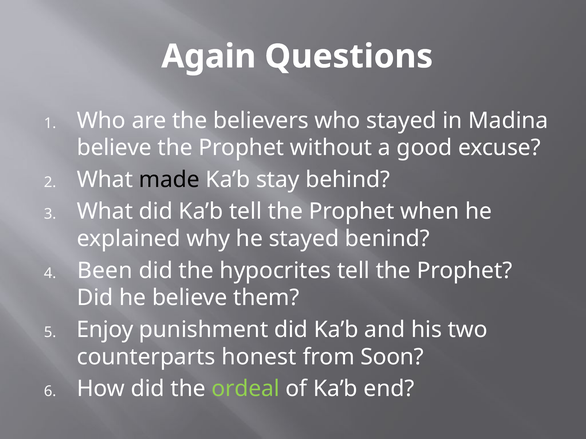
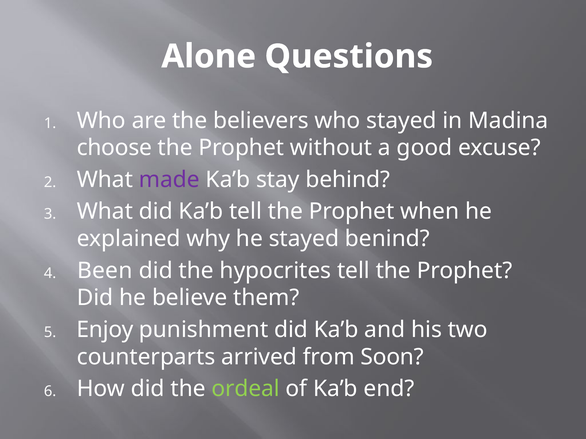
Again: Again -> Alone
believe at (114, 148): believe -> choose
made colour: black -> purple
honest: honest -> arrived
